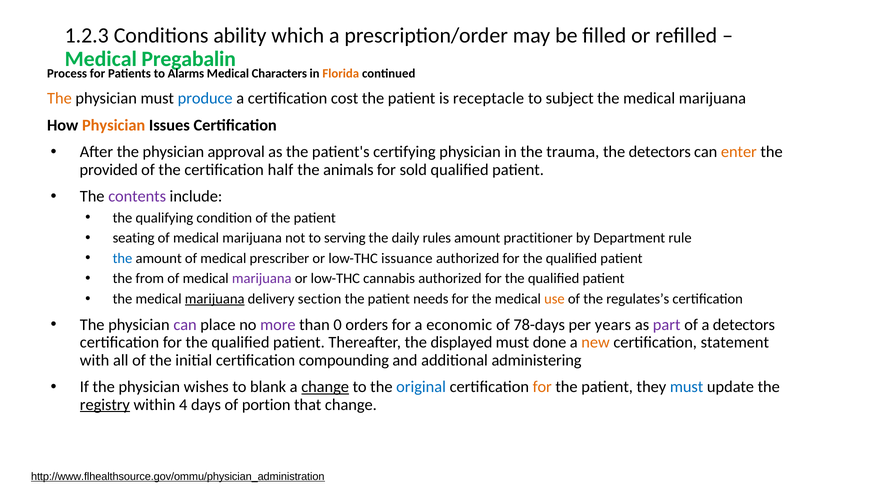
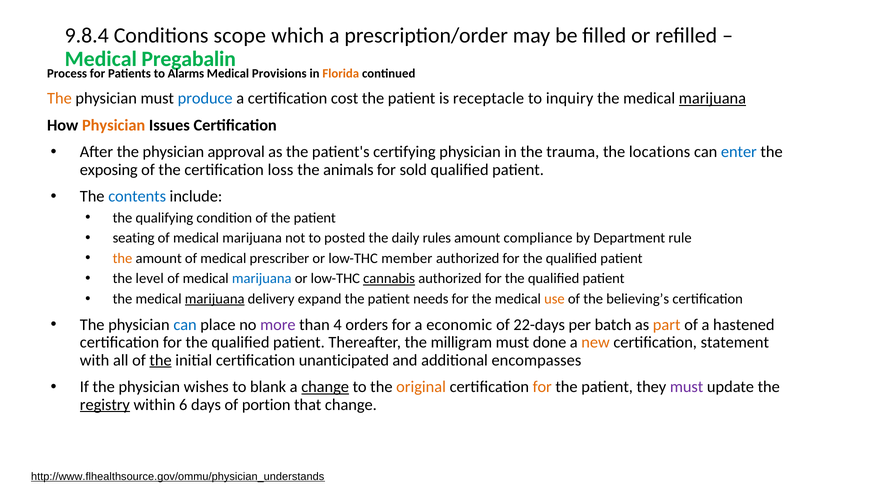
1.2.3: 1.2.3 -> 9.8.4
ability: ability -> scope
Characters: Characters -> Provisions
subject: subject -> inquiry
marijuana at (712, 98) underline: none -> present
the detectors: detectors -> locations
enter colour: orange -> blue
provided: provided -> exposing
half: half -> loss
contents colour: purple -> blue
serving: serving -> posted
practitioner: practitioner -> compliance
the at (122, 258) colour: blue -> orange
issuance: issuance -> member
from: from -> level
marijuana at (262, 278) colour: purple -> blue
cannabis underline: none -> present
section: section -> expand
regulates’s: regulates’s -> believing’s
can at (185, 324) colour: purple -> blue
0: 0 -> 4
78-days: 78-days -> 22-days
years: years -> batch
part colour: purple -> orange
a detectors: detectors -> hastened
displayed: displayed -> milligram
the at (161, 360) underline: none -> present
compounding: compounding -> unanticipated
administering: administering -> encompasses
original colour: blue -> orange
must at (687, 387) colour: blue -> purple
4: 4 -> 6
http://www.flhealthsource.gov/ommu/physician_administration: http://www.flhealthsource.gov/ommu/physician_administration -> http://www.flhealthsource.gov/ommu/physician_understands
